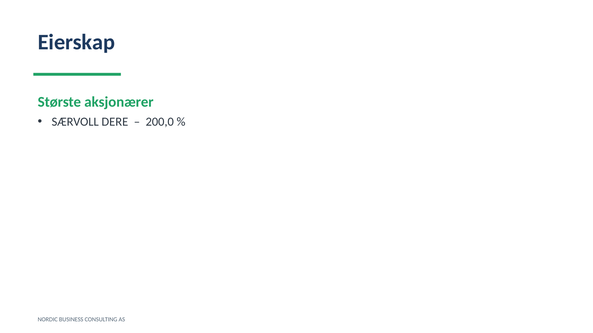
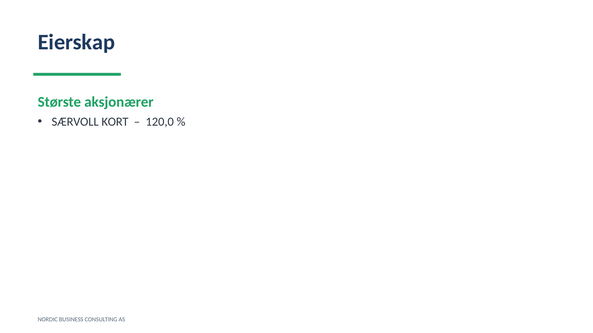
DERE: DERE -> KORT
200,0: 200,0 -> 120,0
